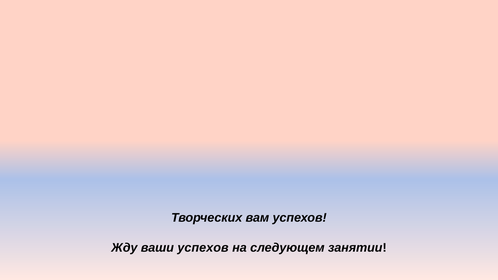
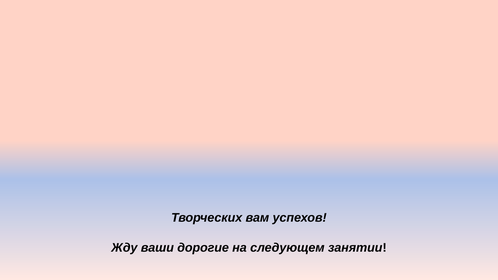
ваши успехов: успехов -> дорогие
